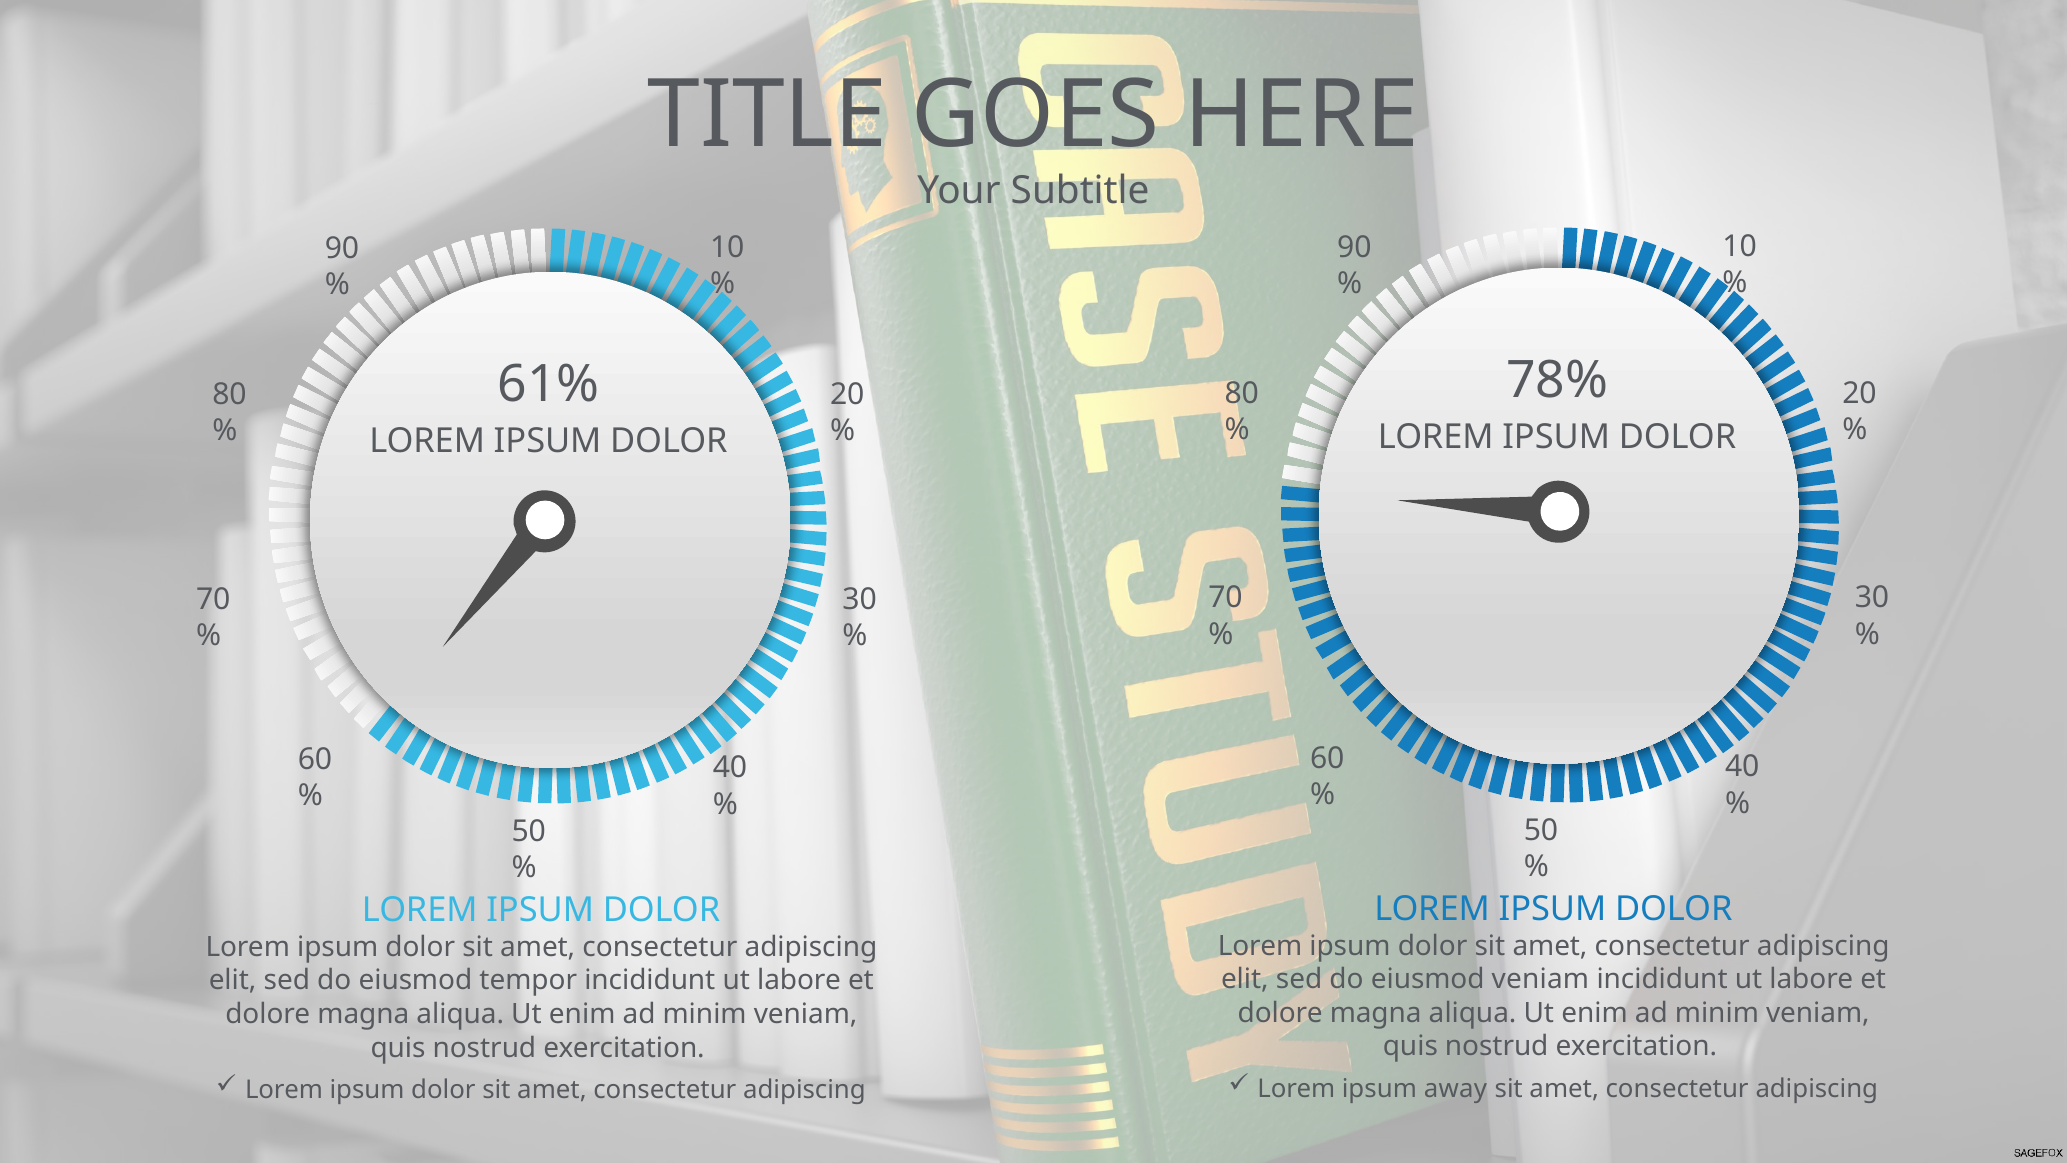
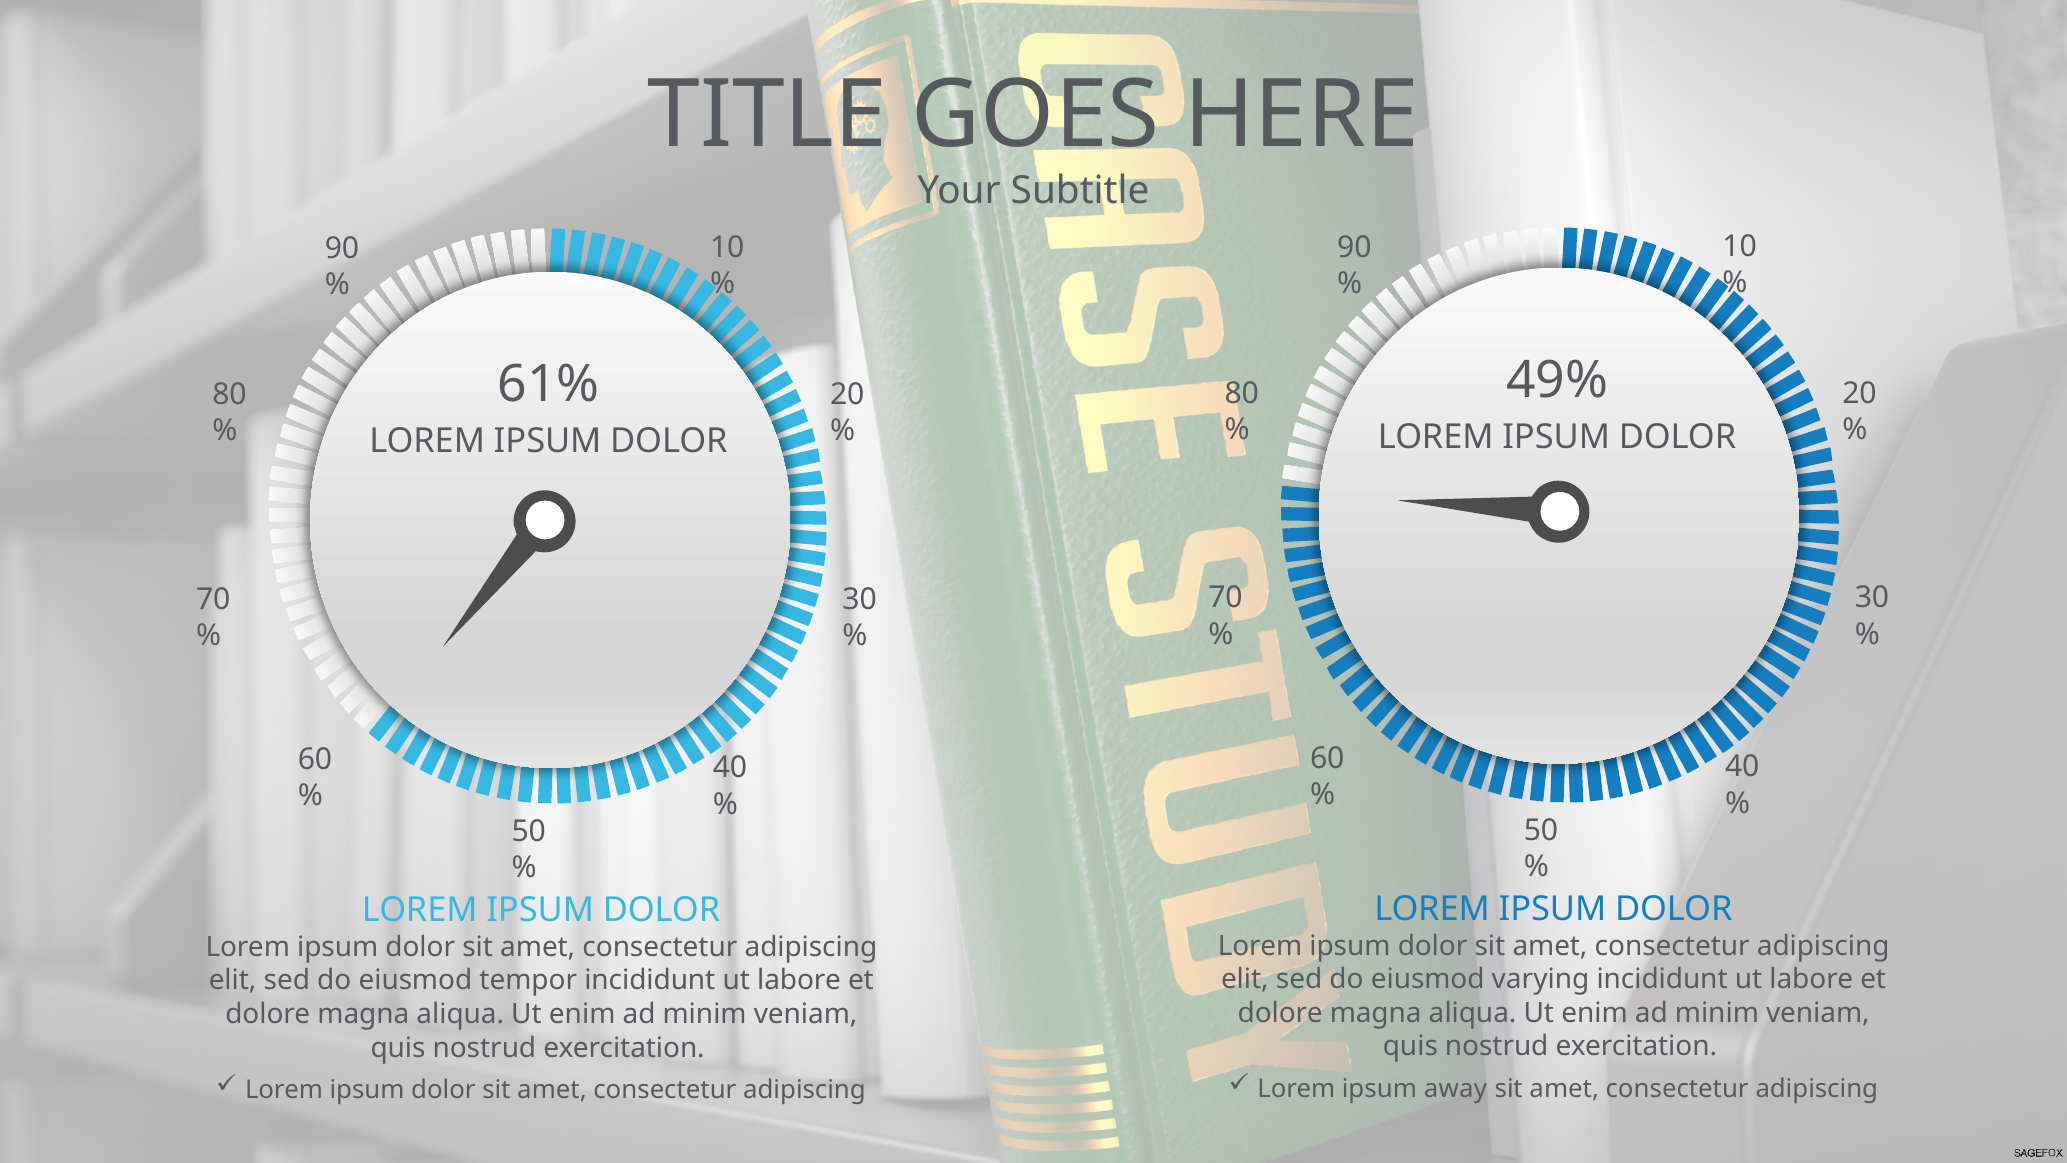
78%: 78% -> 49%
eiusmod veniam: veniam -> varying
